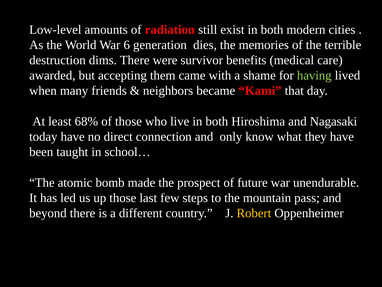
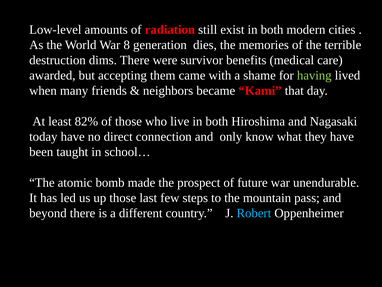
6: 6 -> 8
68%: 68% -> 82%
Robert colour: yellow -> light blue
